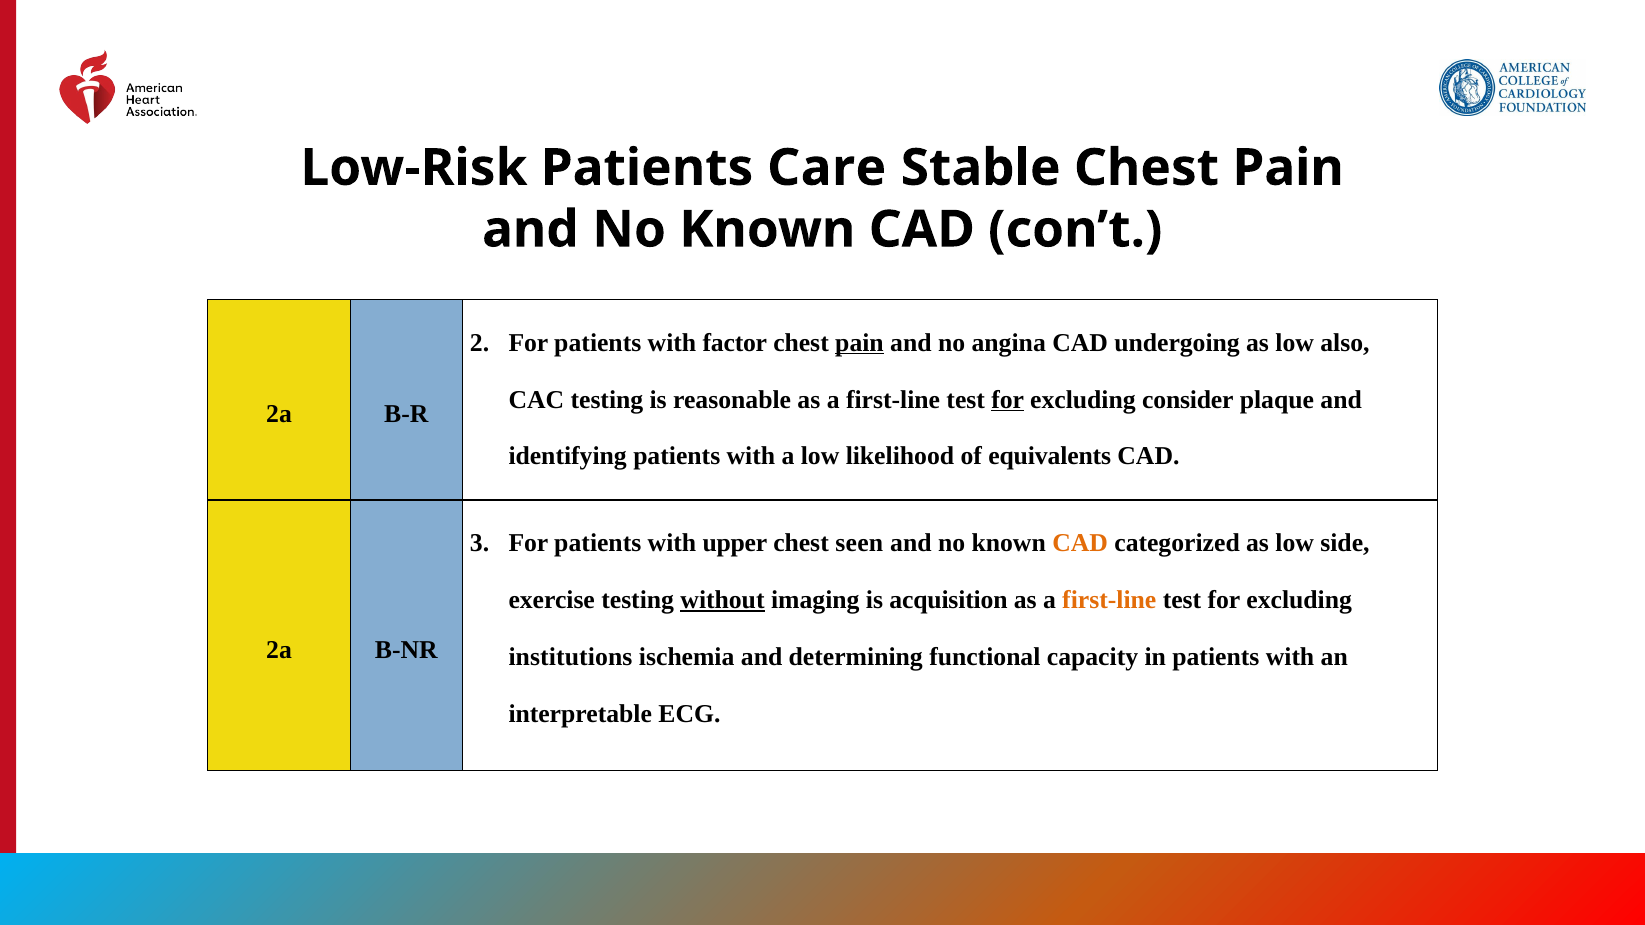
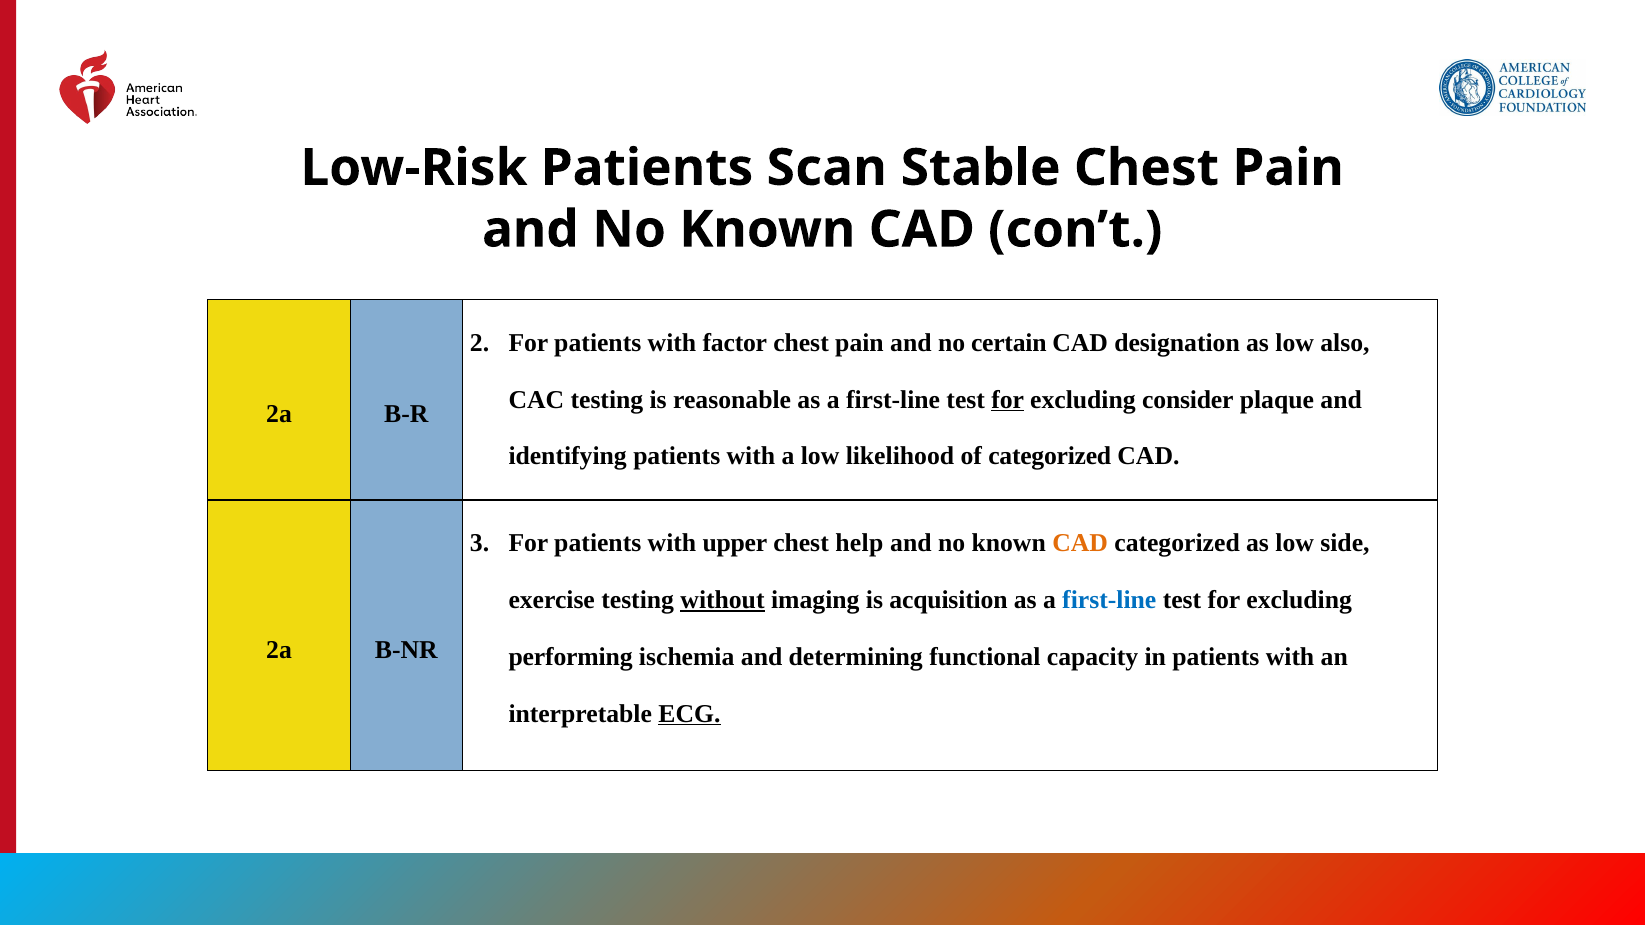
Care: Care -> Scan
pain at (859, 343) underline: present -> none
angina: angina -> certain
undergoing: undergoing -> designation
of equivalents: equivalents -> categorized
seen: seen -> help
first-line at (1109, 600) colour: orange -> blue
institutions: institutions -> performing
ECG underline: none -> present
